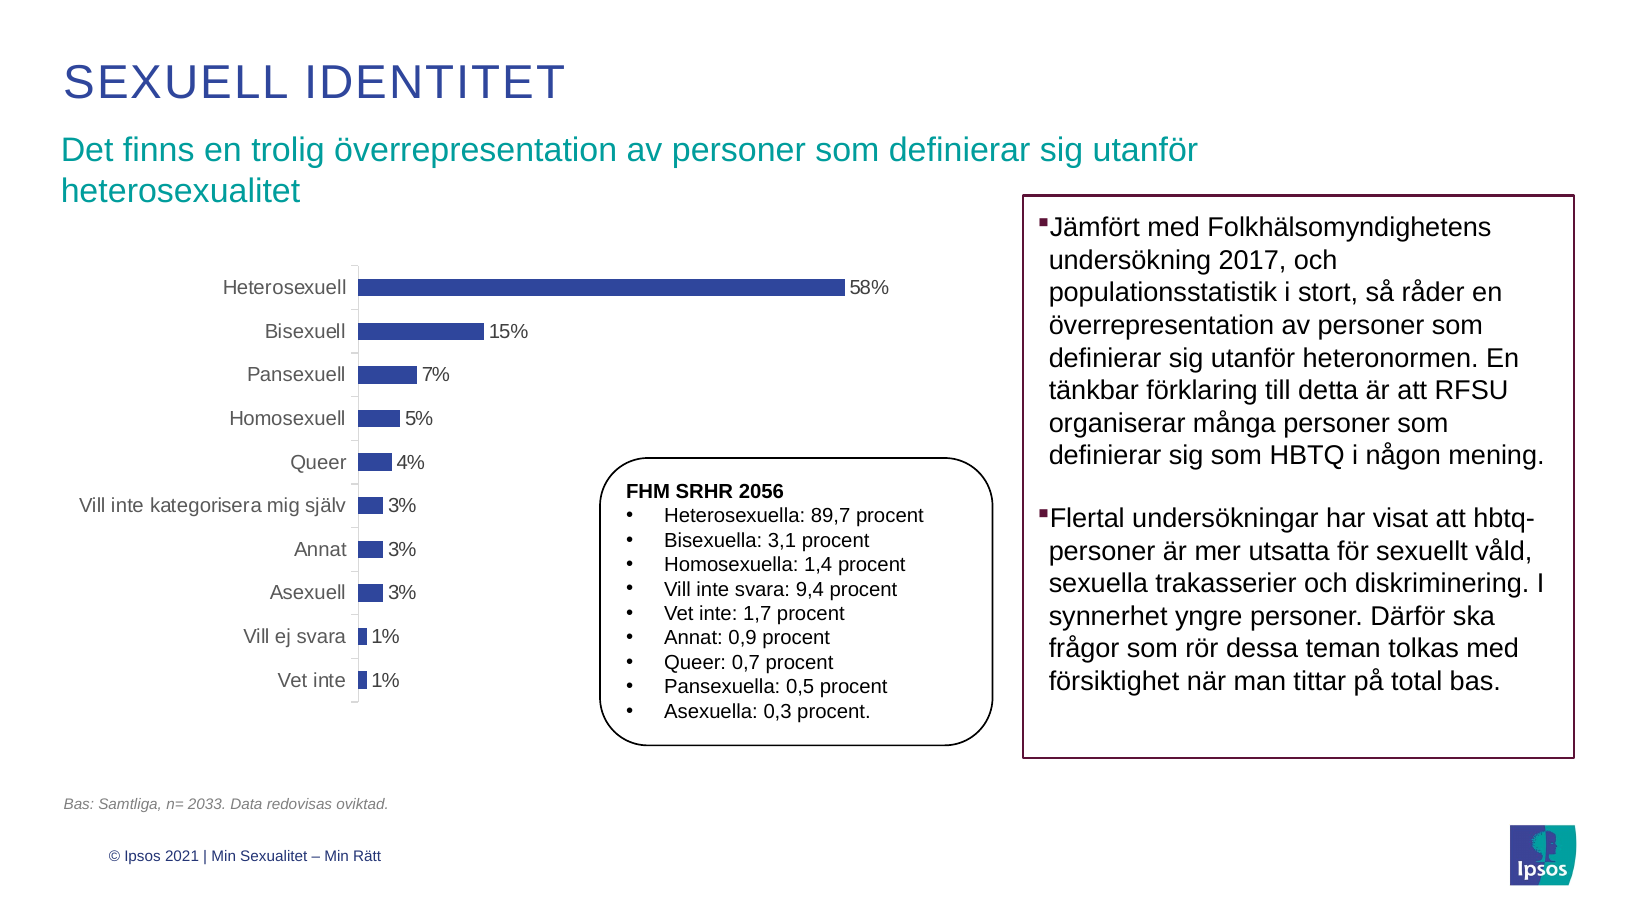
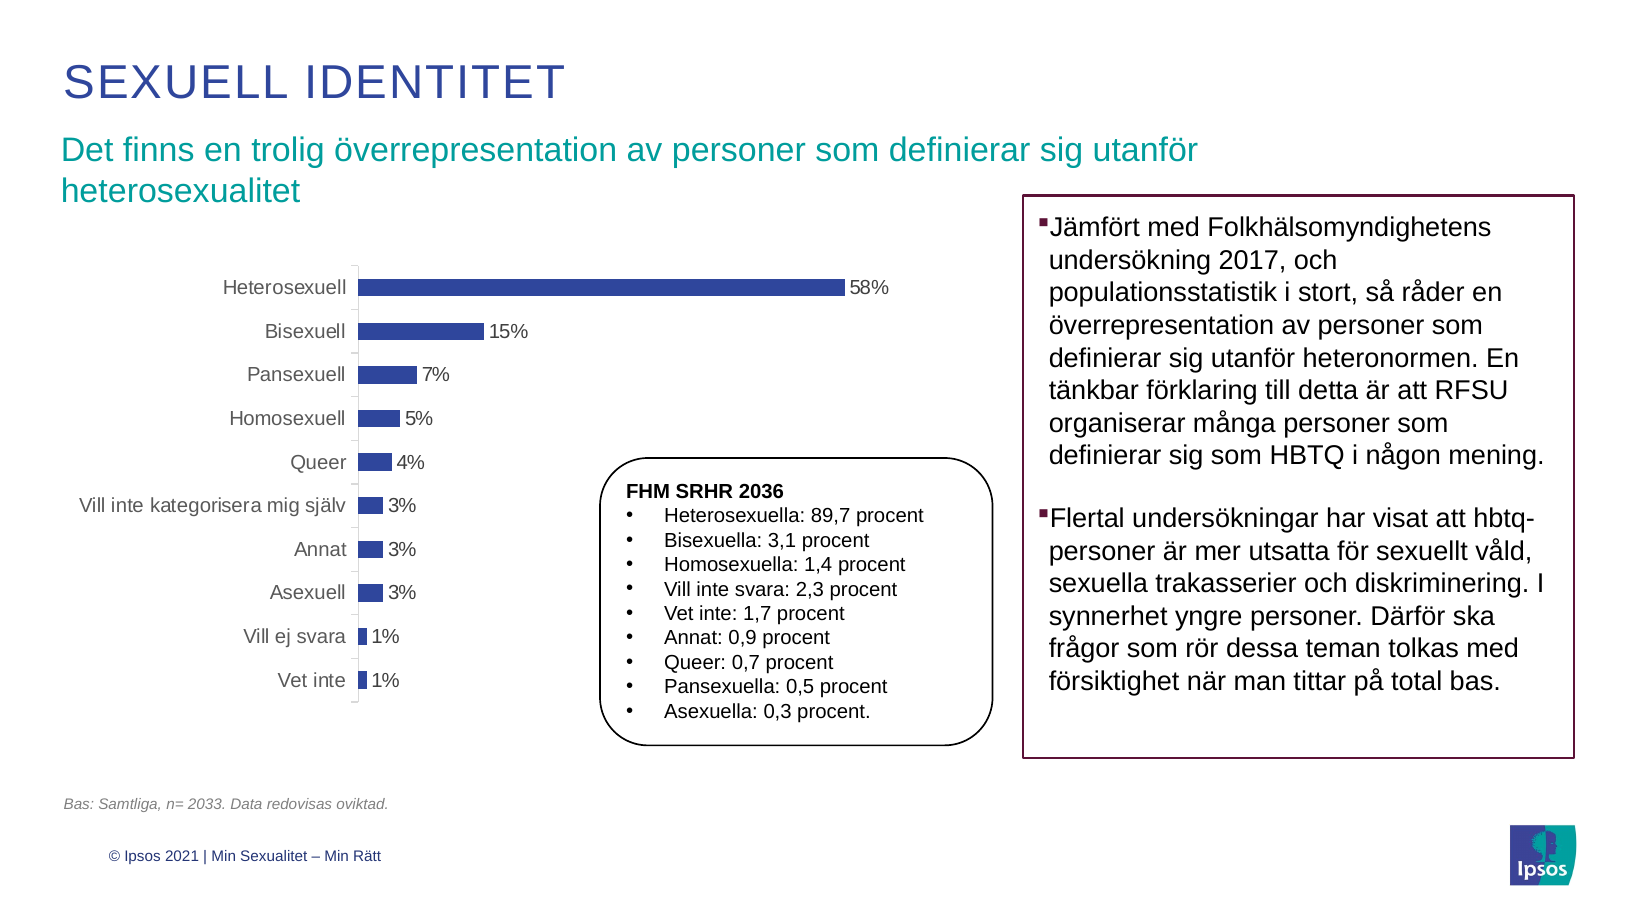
2056: 2056 -> 2036
9,4: 9,4 -> 2,3
